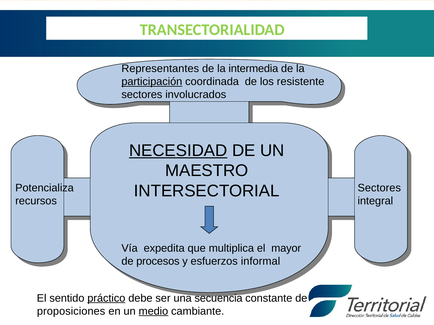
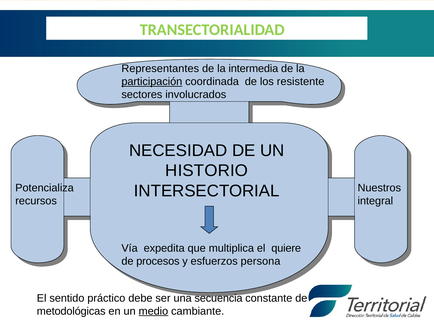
NECESIDAD underline: present -> none
MAESTRO: MAESTRO -> HISTORIO
Sectores at (379, 188): Sectores -> Nuestros
mayor: mayor -> quiere
informal: informal -> persona
práctico underline: present -> none
proposiciones: proposiciones -> metodológicas
